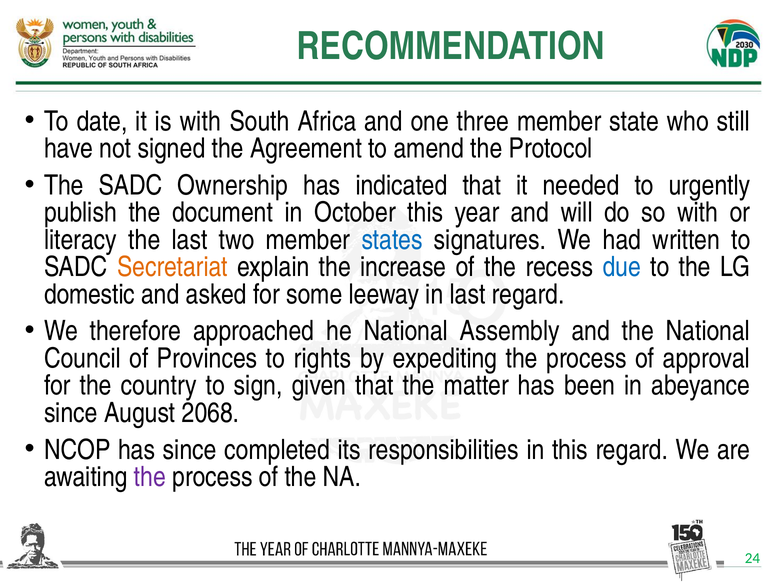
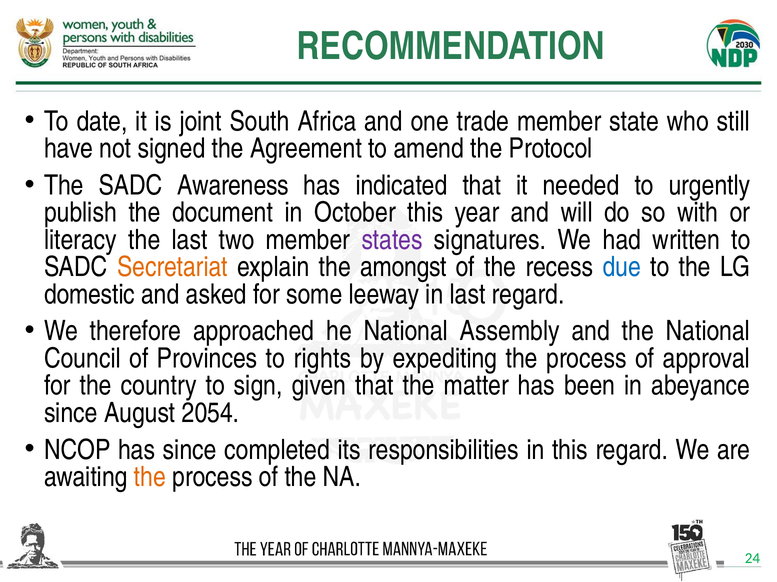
is with: with -> joint
three: three -> trade
Ownership: Ownership -> Awareness
states colour: blue -> purple
increase: increase -> amongst
2068: 2068 -> 2054
the at (150, 478) colour: purple -> orange
